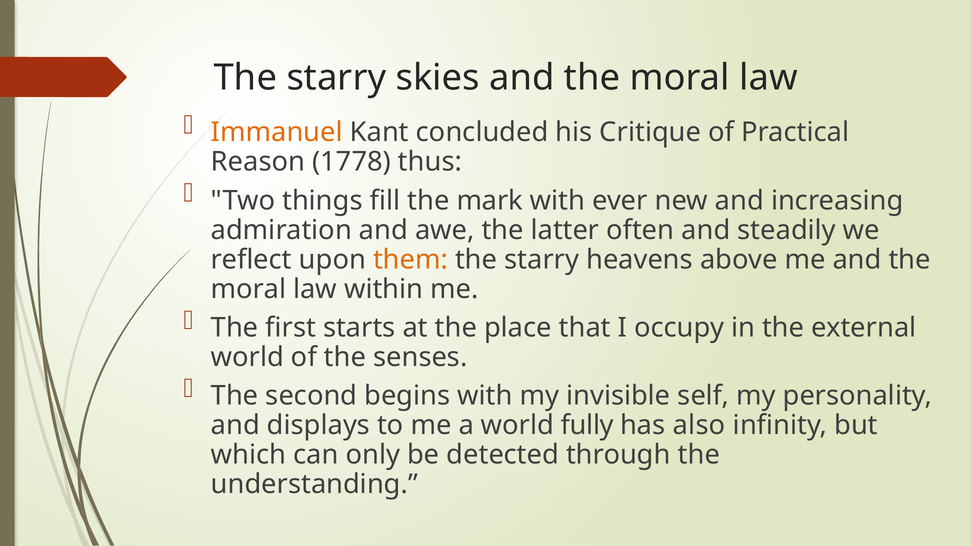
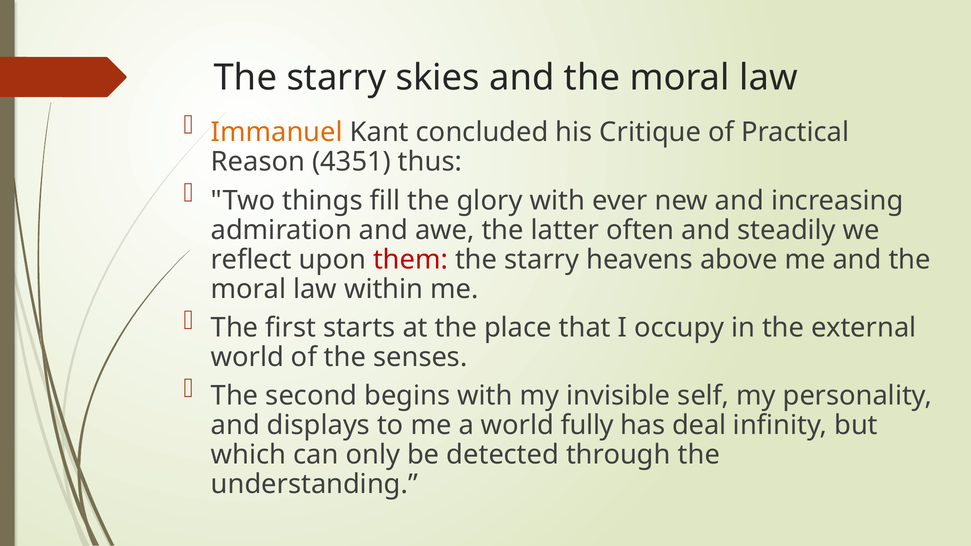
1778: 1778 -> 4351
mark: mark -> glory
them colour: orange -> red
also: also -> deal
